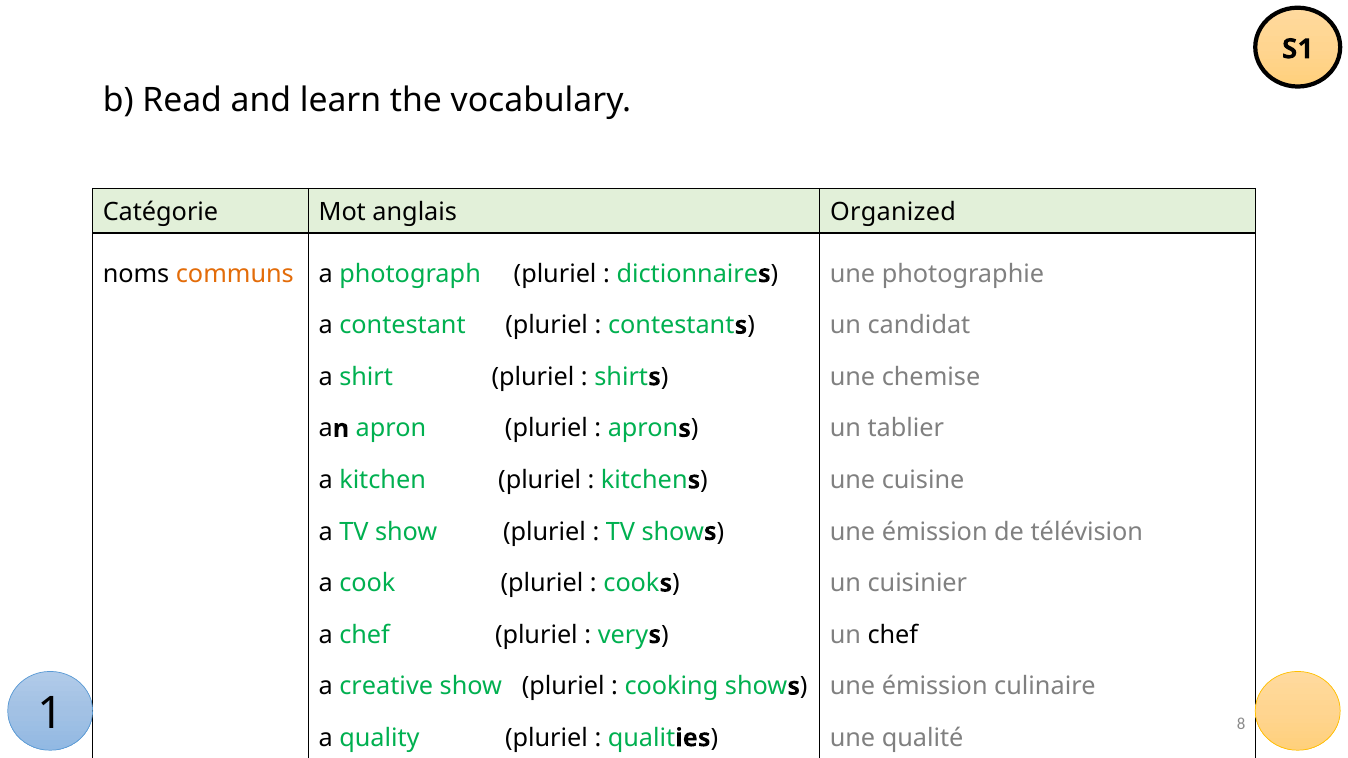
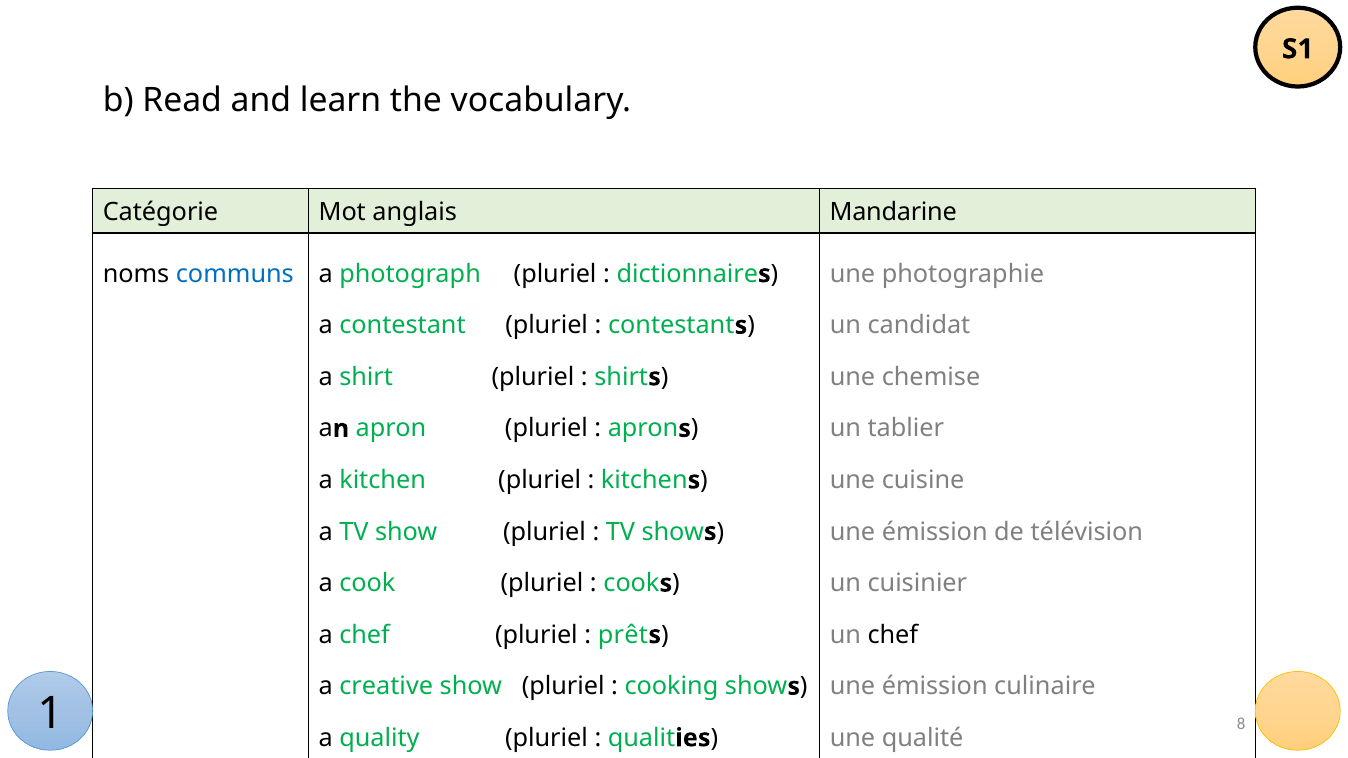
Organized: Organized -> Mandarine
communs colour: orange -> blue
very: very -> prêt
